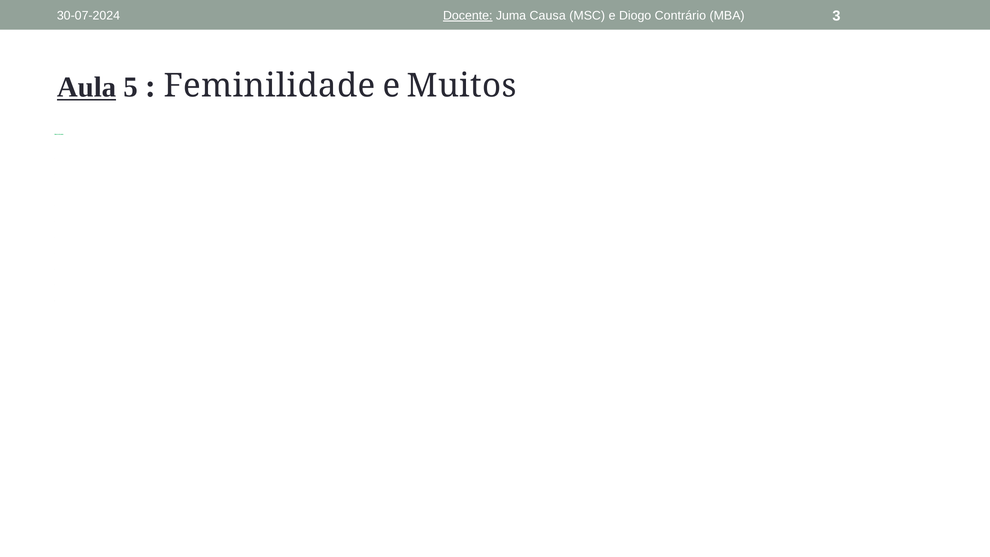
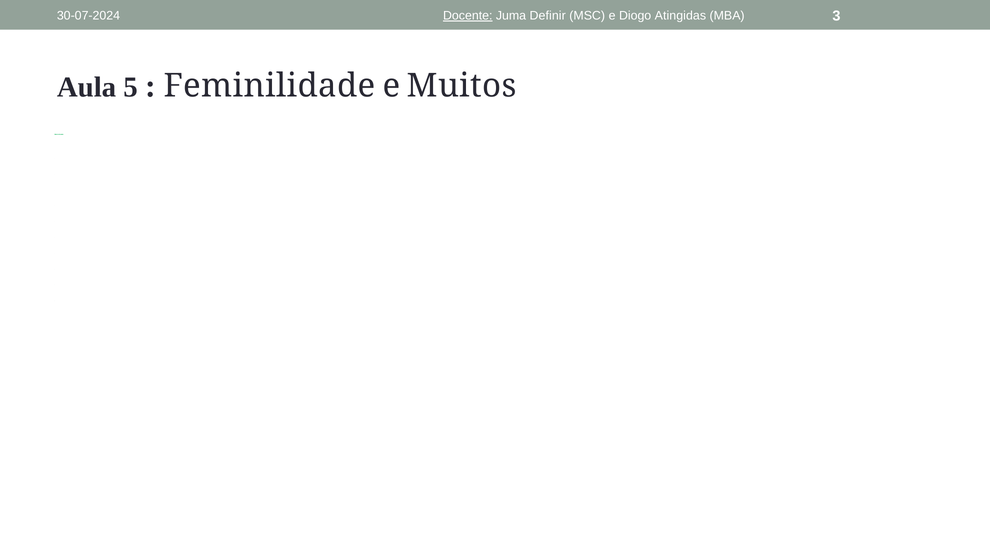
Causa: Causa -> Definir
Contrário: Contrário -> Atingidas
Aula at (87, 87) underline: present -> none
